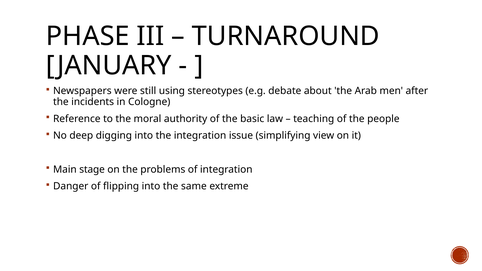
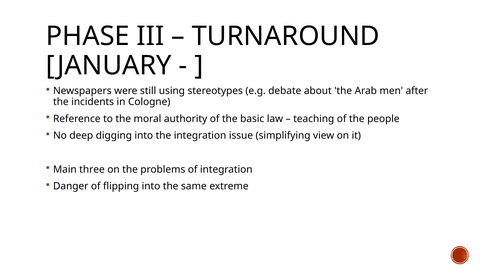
stage: stage -> three
